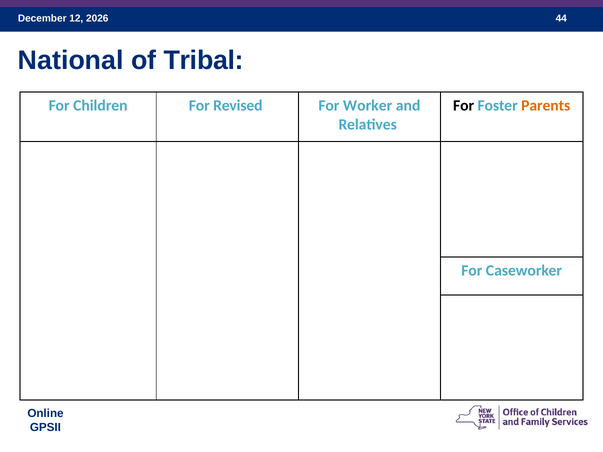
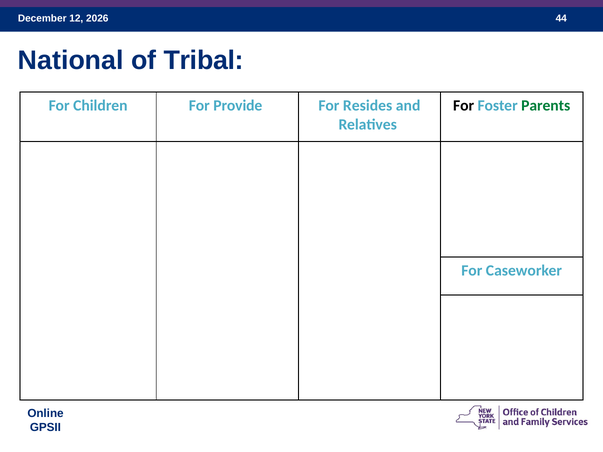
Revised: Revised -> Provide
Worker: Worker -> Resides
Parents colour: orange -> green
